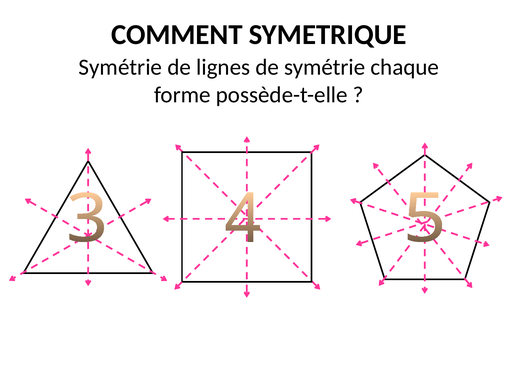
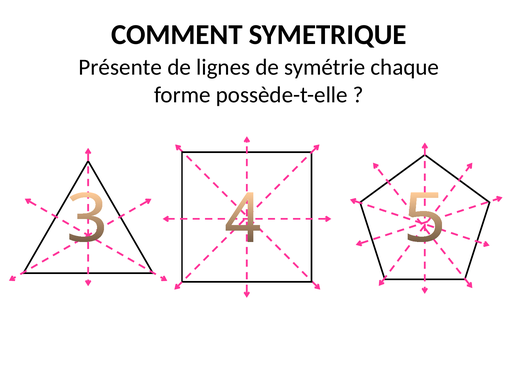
Symétrie at (120, 67): Symétrie -> Présente
